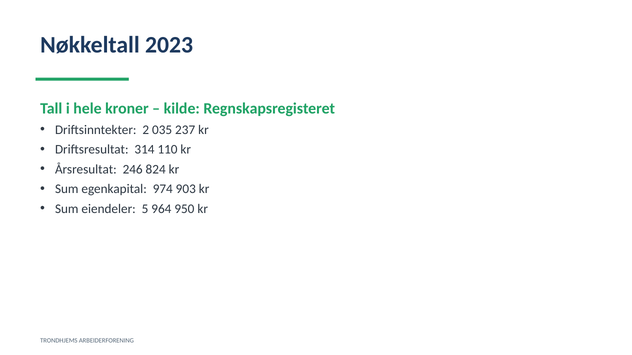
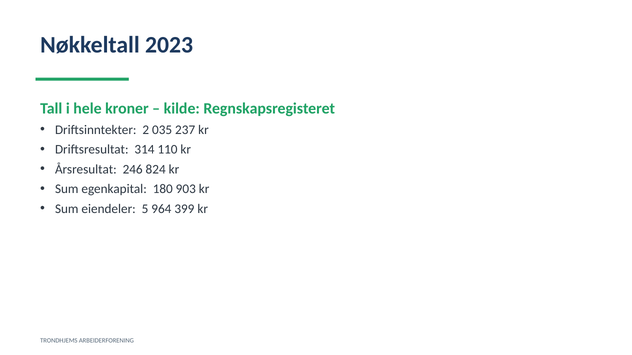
974: 974 -> 180
950: 950 -> 399
